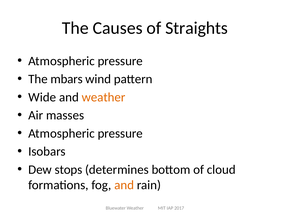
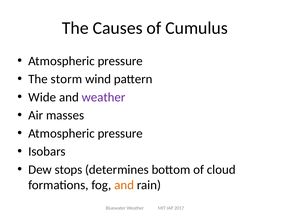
Straights: Straights -> Cumulus
mbars: mbars -> storm
weather at (104, 97) colour: orange -> purple
